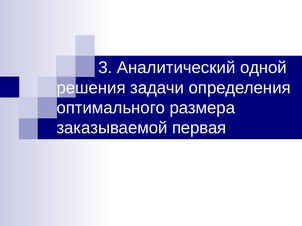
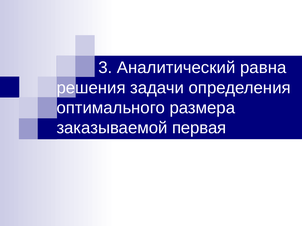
одной: одной -> равна
